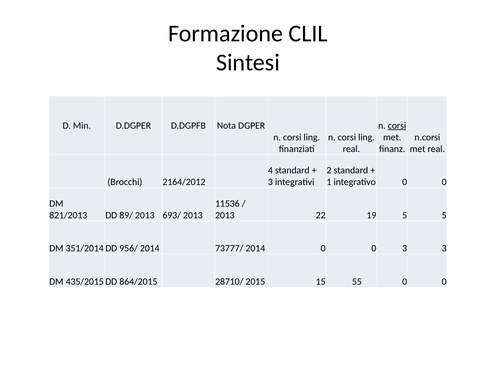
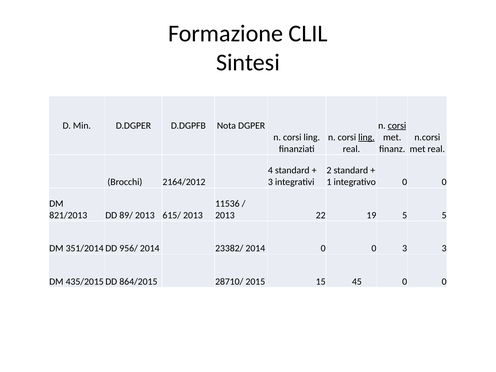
ling at (366, 137) underline: none -> present
693/: 693/ -> 615/
73777/: 73777/ -> 23382/
55: 55 -> 45
